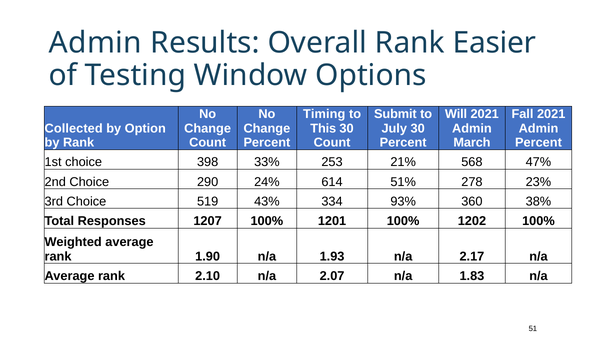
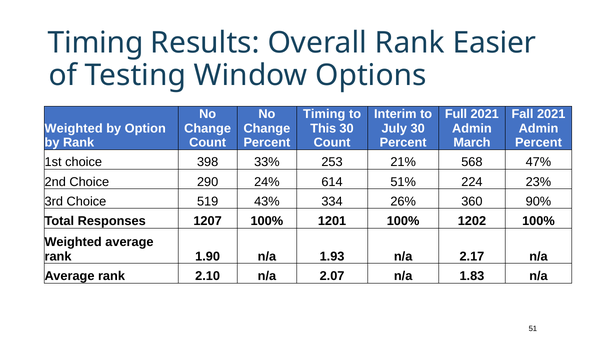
Admin at (95, 43): Admin -> Timing
Submit: Submit -> Interim
Will: Will -> Full
Collected at (74, 129): Collected -> Weighted
278: 278 -> 224
93%: 93% -> 26%
38%: 38% -> 90%
